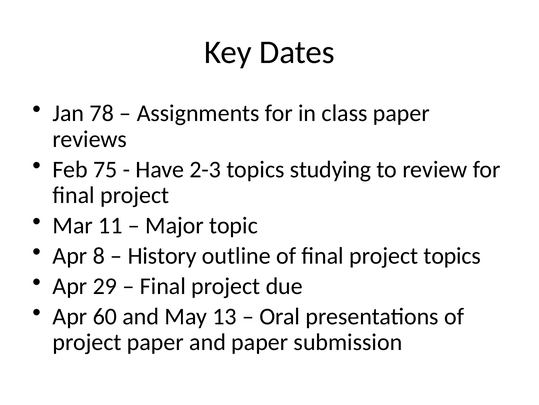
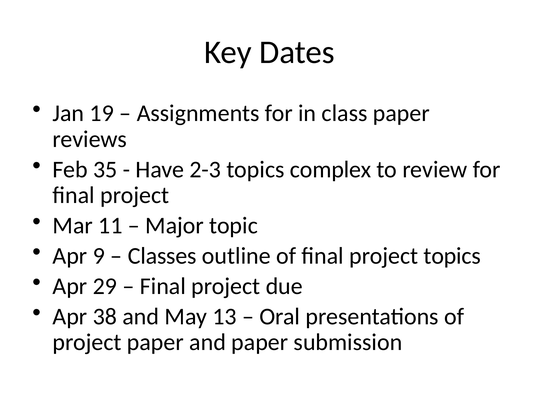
78: 78 -> 19
75: 75 -> 35
studying: studying -> complex
8: 8 -> 9
History: History -> Classes
60: 60 -> 38
